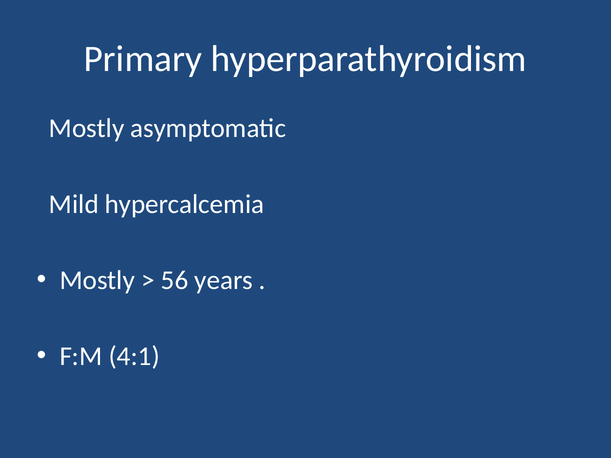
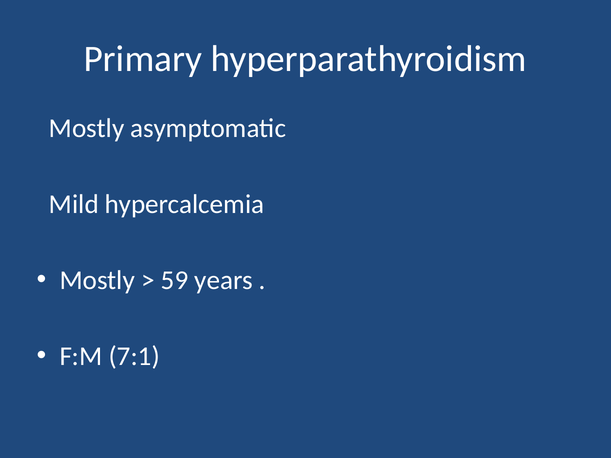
56: 56 -> 59
4:1: 4:1 -> 7:1
